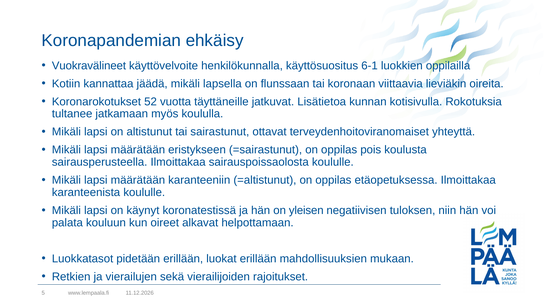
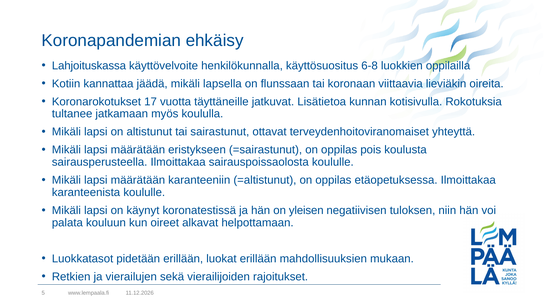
Vuokravälineet: Vuokravälineet -> Lahjoituskassa
6-1: 6-1 -> 6-8
52: 52 -> 17
